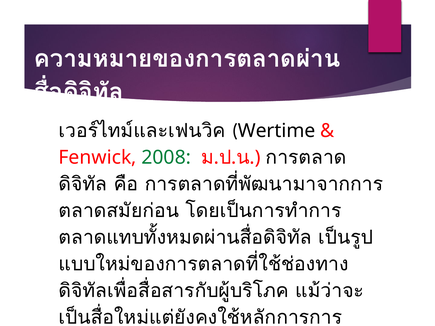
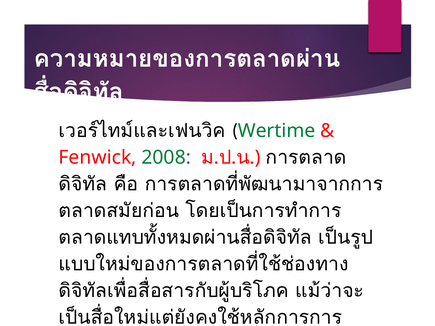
Wertime colour: black -> green
